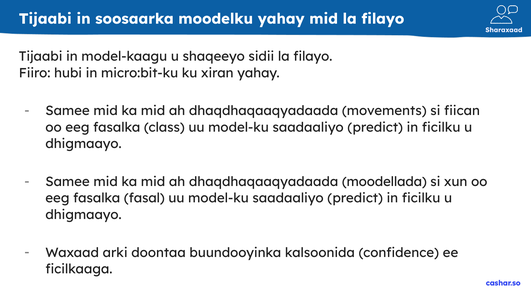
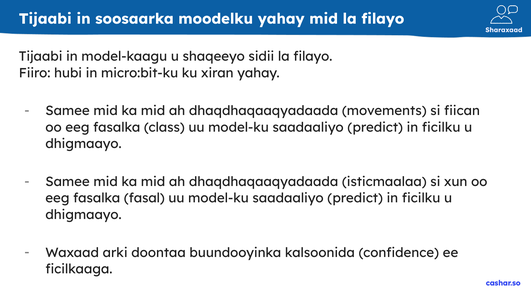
moodellada: moodellada -> isticmaalaa
